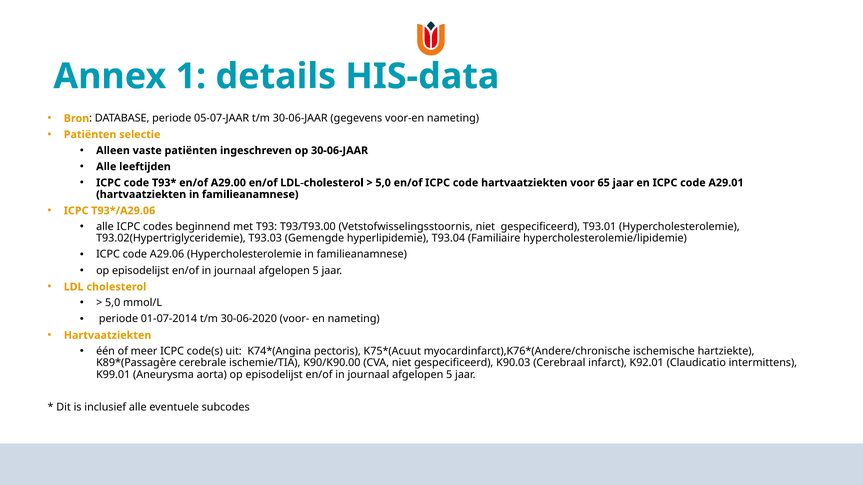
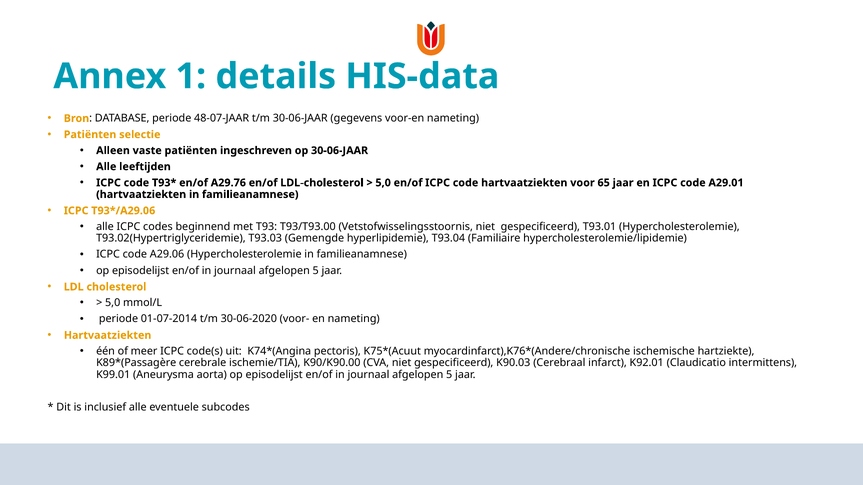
05-07-JAAR: 05-07-JAAR -> 48-07-JAAR
A29.00: A29.00 -> A29.76
